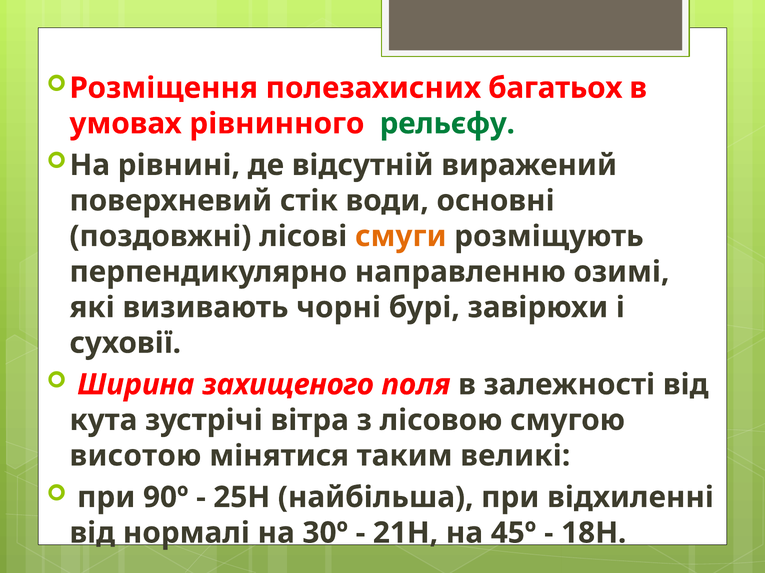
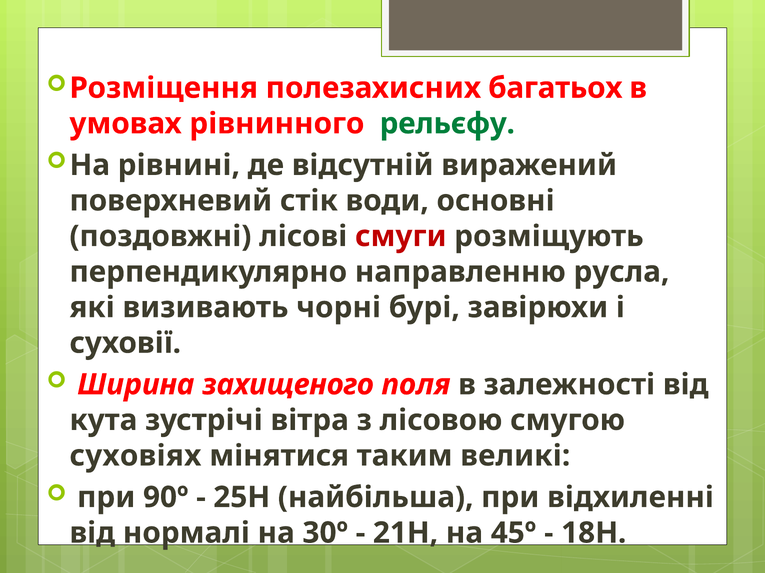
смуги colour: orange -> red
озимі: озимі -> русла
висотою: висотою -> суховіях
